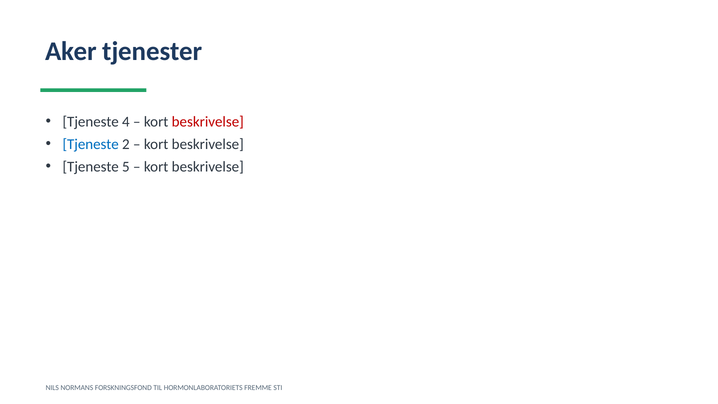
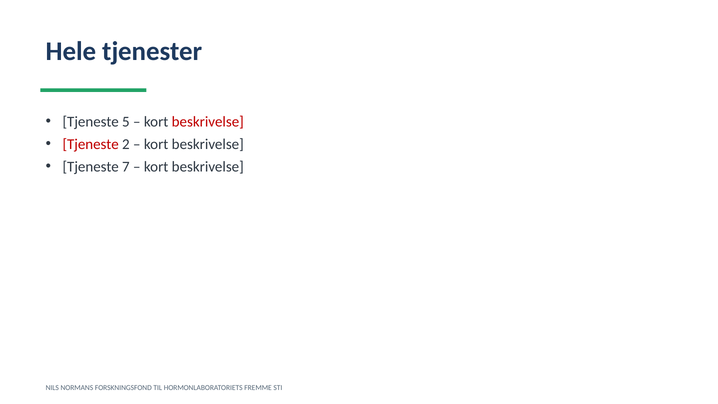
Aker: Aker -> Hele
4: 4 -> 5
Tjeneste at (91, 144) colour: blue -> red
5: 5 -> 7
